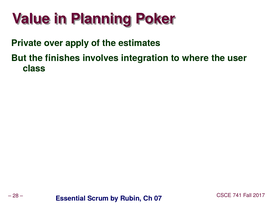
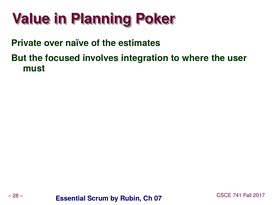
apply: apply -> naïve
finishes: finishes -> focused
class: class -> must
